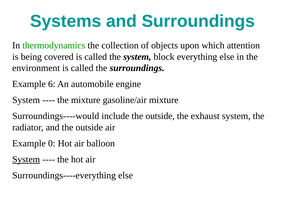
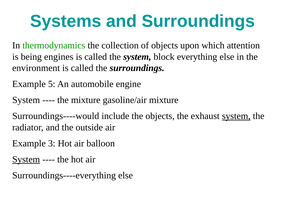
covered: covered -> engines
6: 6 -> 5
include the outside: outside -> objects
system at (236, 116) underline: none -> present
0: 0 -> 3
